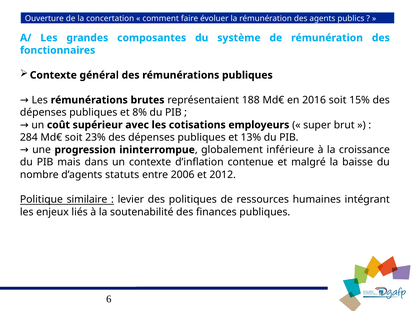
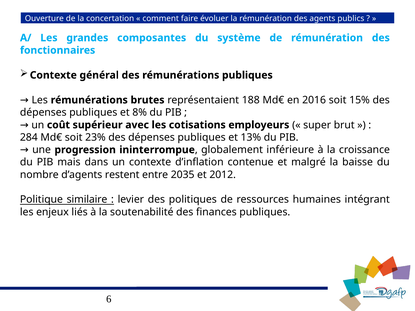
statuts: statuts -> restent
2006: 2006 -> 2035
